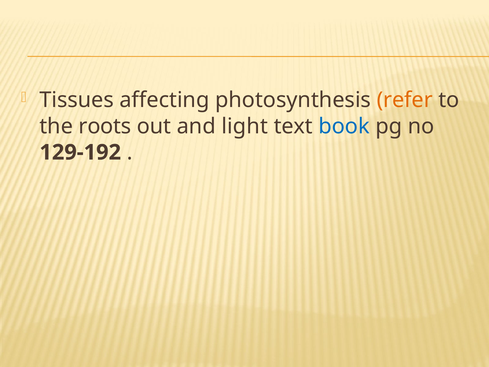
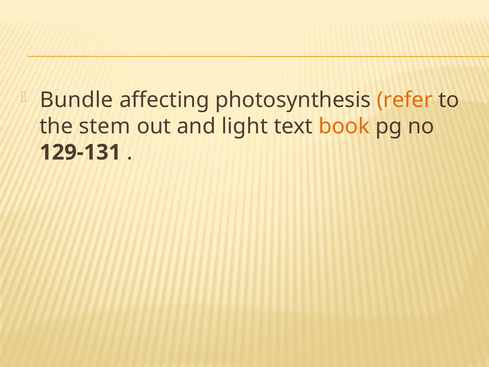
Tissues: Tissues -> Bundle
roots: roots -> stem
book colour: blue -> orange
129-192: 129-192 -> 129-131
